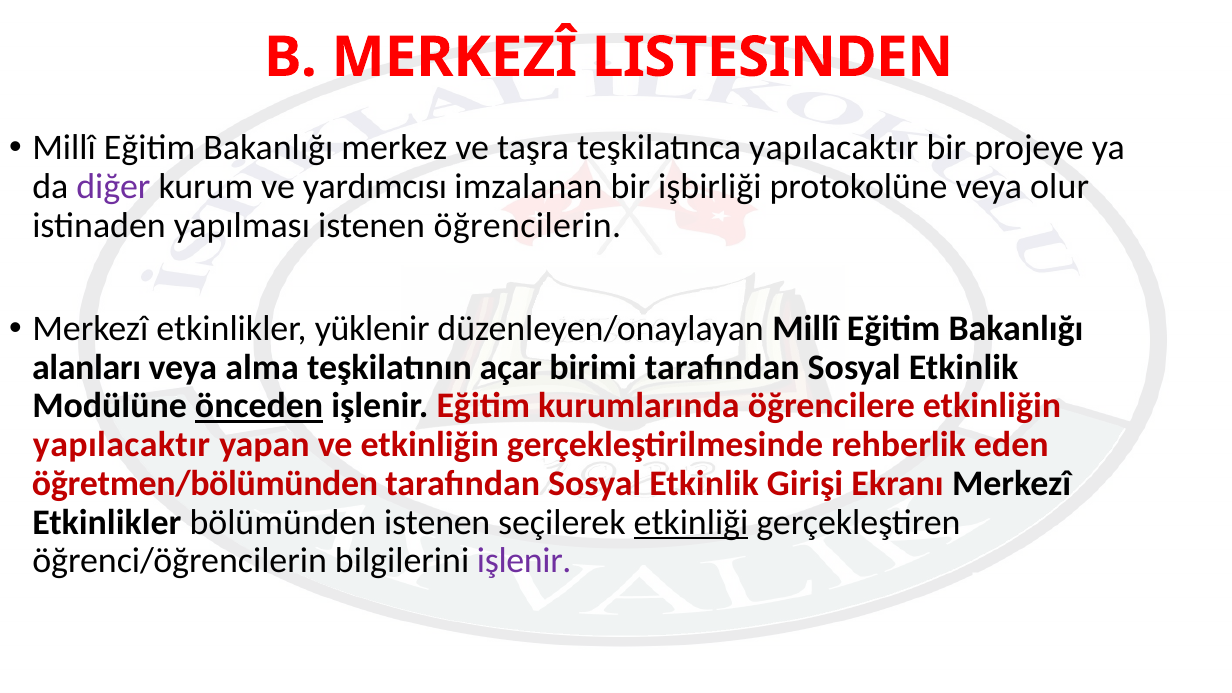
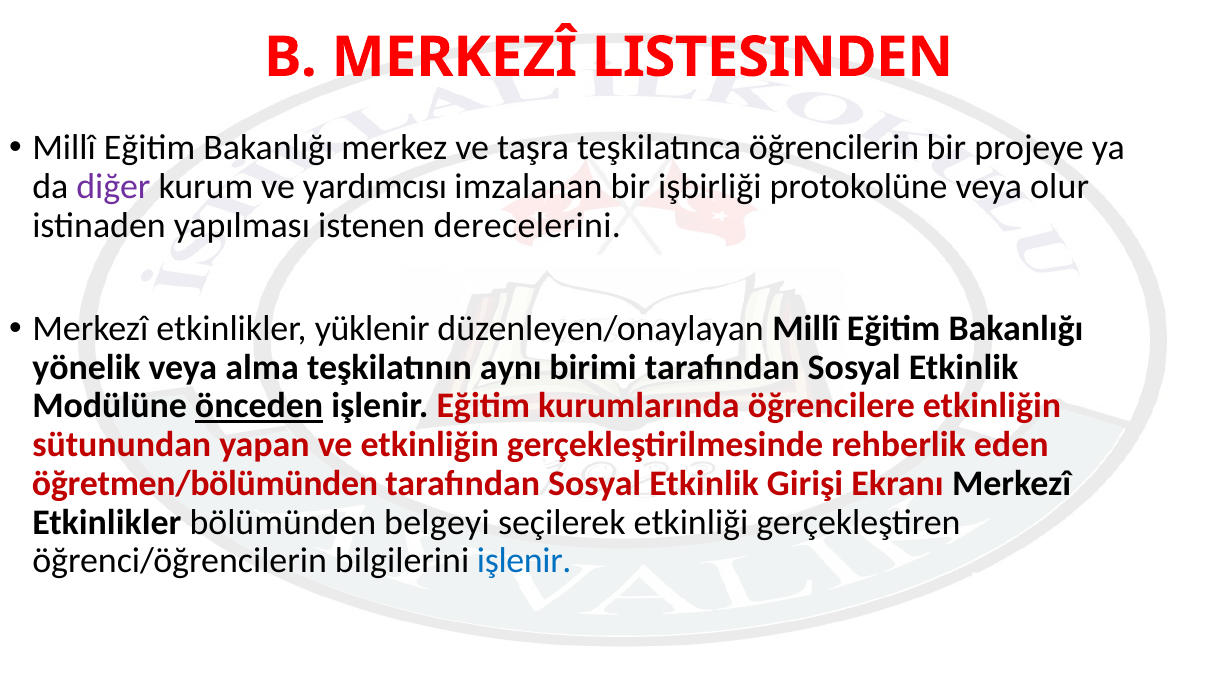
teşkilatınca yapılacaktır: yapılacaktır -> öğrencilerin
öğrencilerin: öğrencilerin -> derecelerini
alanları: alanları -> yönelik
açar: açar -> aynı
yapılacaktır at (122, 445): yapılacaktır -> sütunundan
bölümünden istenen: istenen -> belgeyi
etkinliği underline: present -> none
işlenir at (524, 561) colour: purple -> blue
